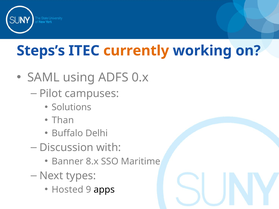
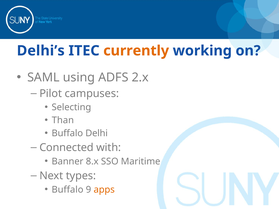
Steps’s: Steps’s -> Delhi’s
0.x: 0.x -> 2.x
Solutions: Solutions -> Selecting
Discussion: Discussion -> Connected
Hosted at (67, 190): Hosted -> Buffalo
apps colour: black -> orange
